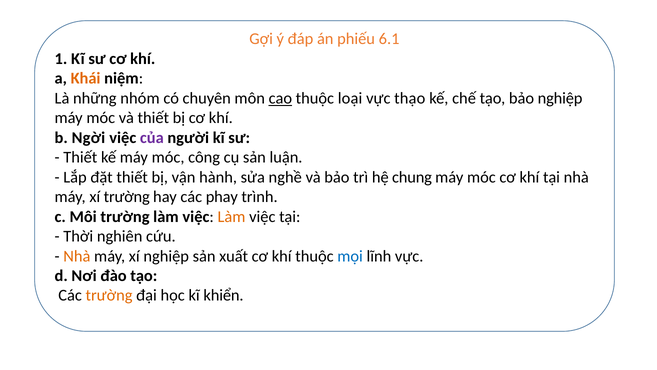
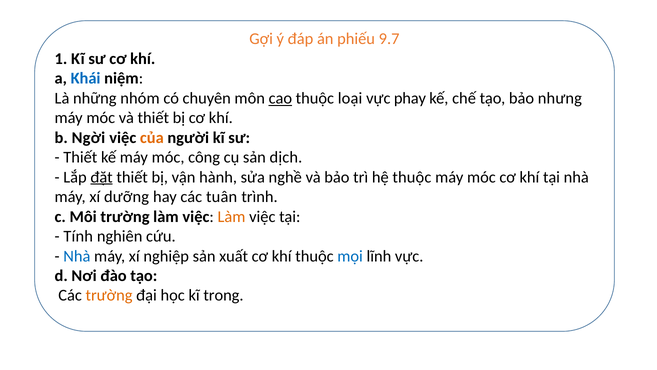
6.1: 6.1 -> 9.7
Khái colour: orange -> blue
thạo: thạo -> phay
bảo nghiệp: nghiệp -> nhưng
của colour: purple -> orange
luận: luận -> dịch
đặt underline: none -> present
hệ chung: chung -> thuộc
xí trường: trường -> dưỡng
phay: phay -> tuân
Thời: Thời -> Tính
Nhà at (77, 256) colour: orange -> blue
khiển: khiển -> trong
